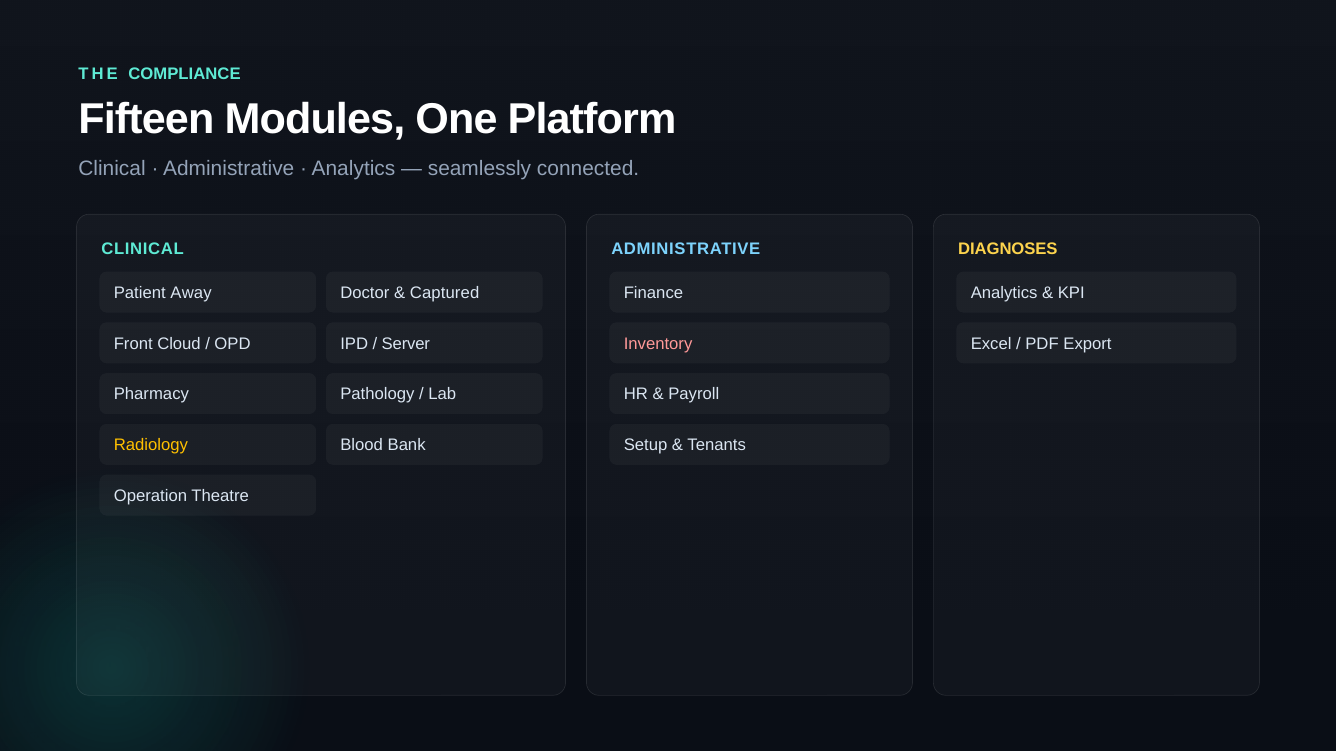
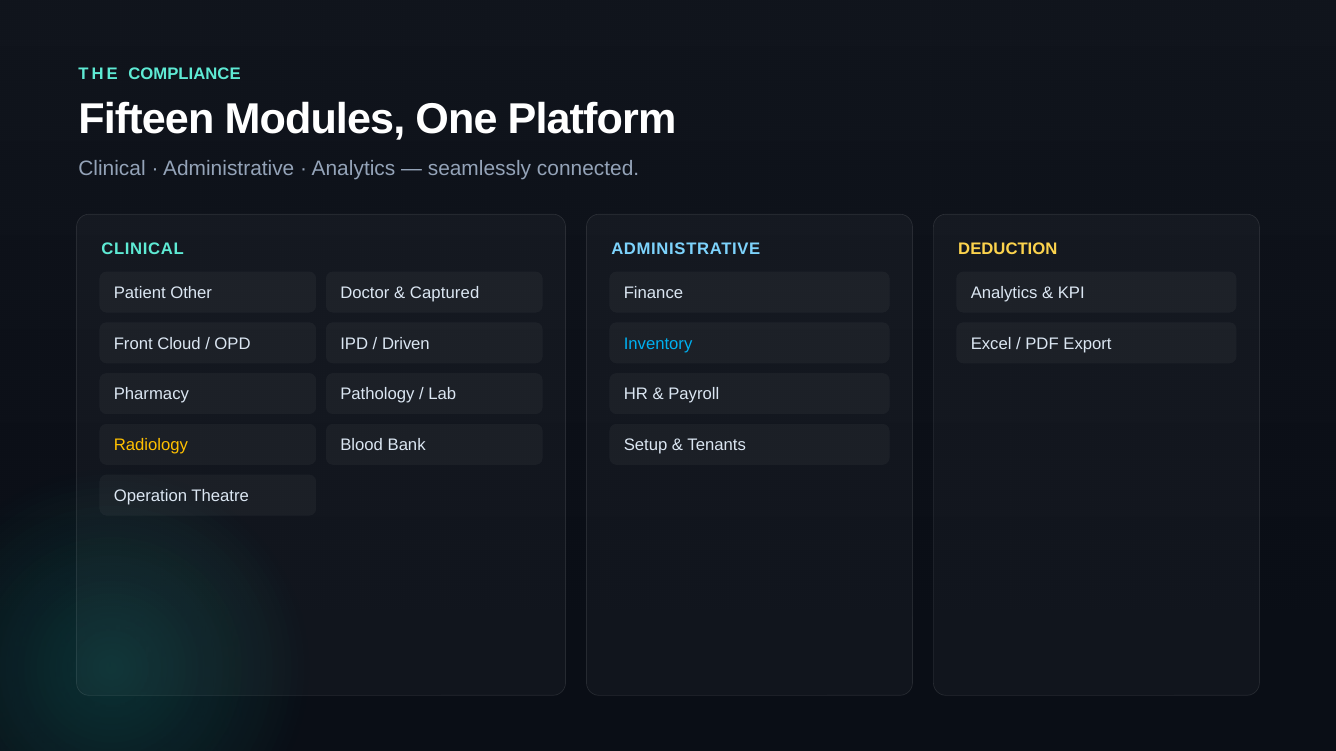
DIAGNOSES: DIAGNOSES -> DEDUCTION
Away: Away -> Other
Server: Server -> Driven
Inventory colour: pink -> light blue
